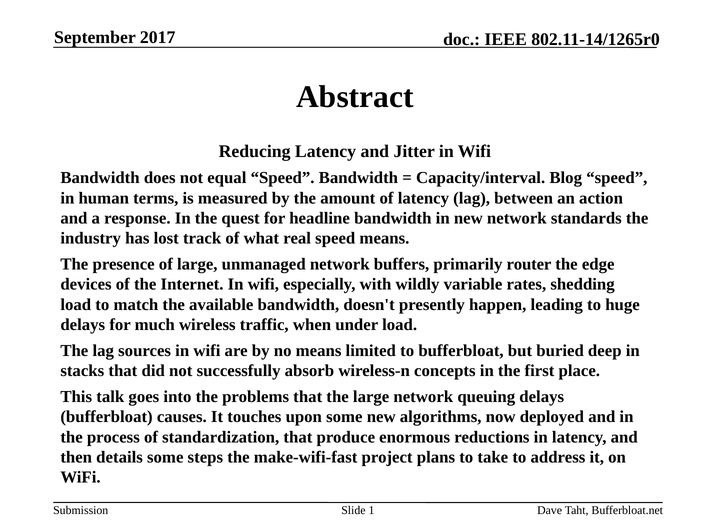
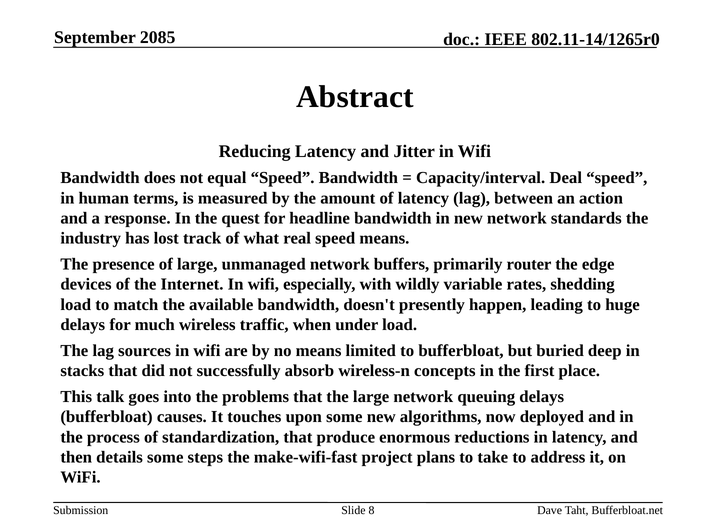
2017: 2017 -> 2085
Blog: Blog -> Deal
1: 1 -> 8
